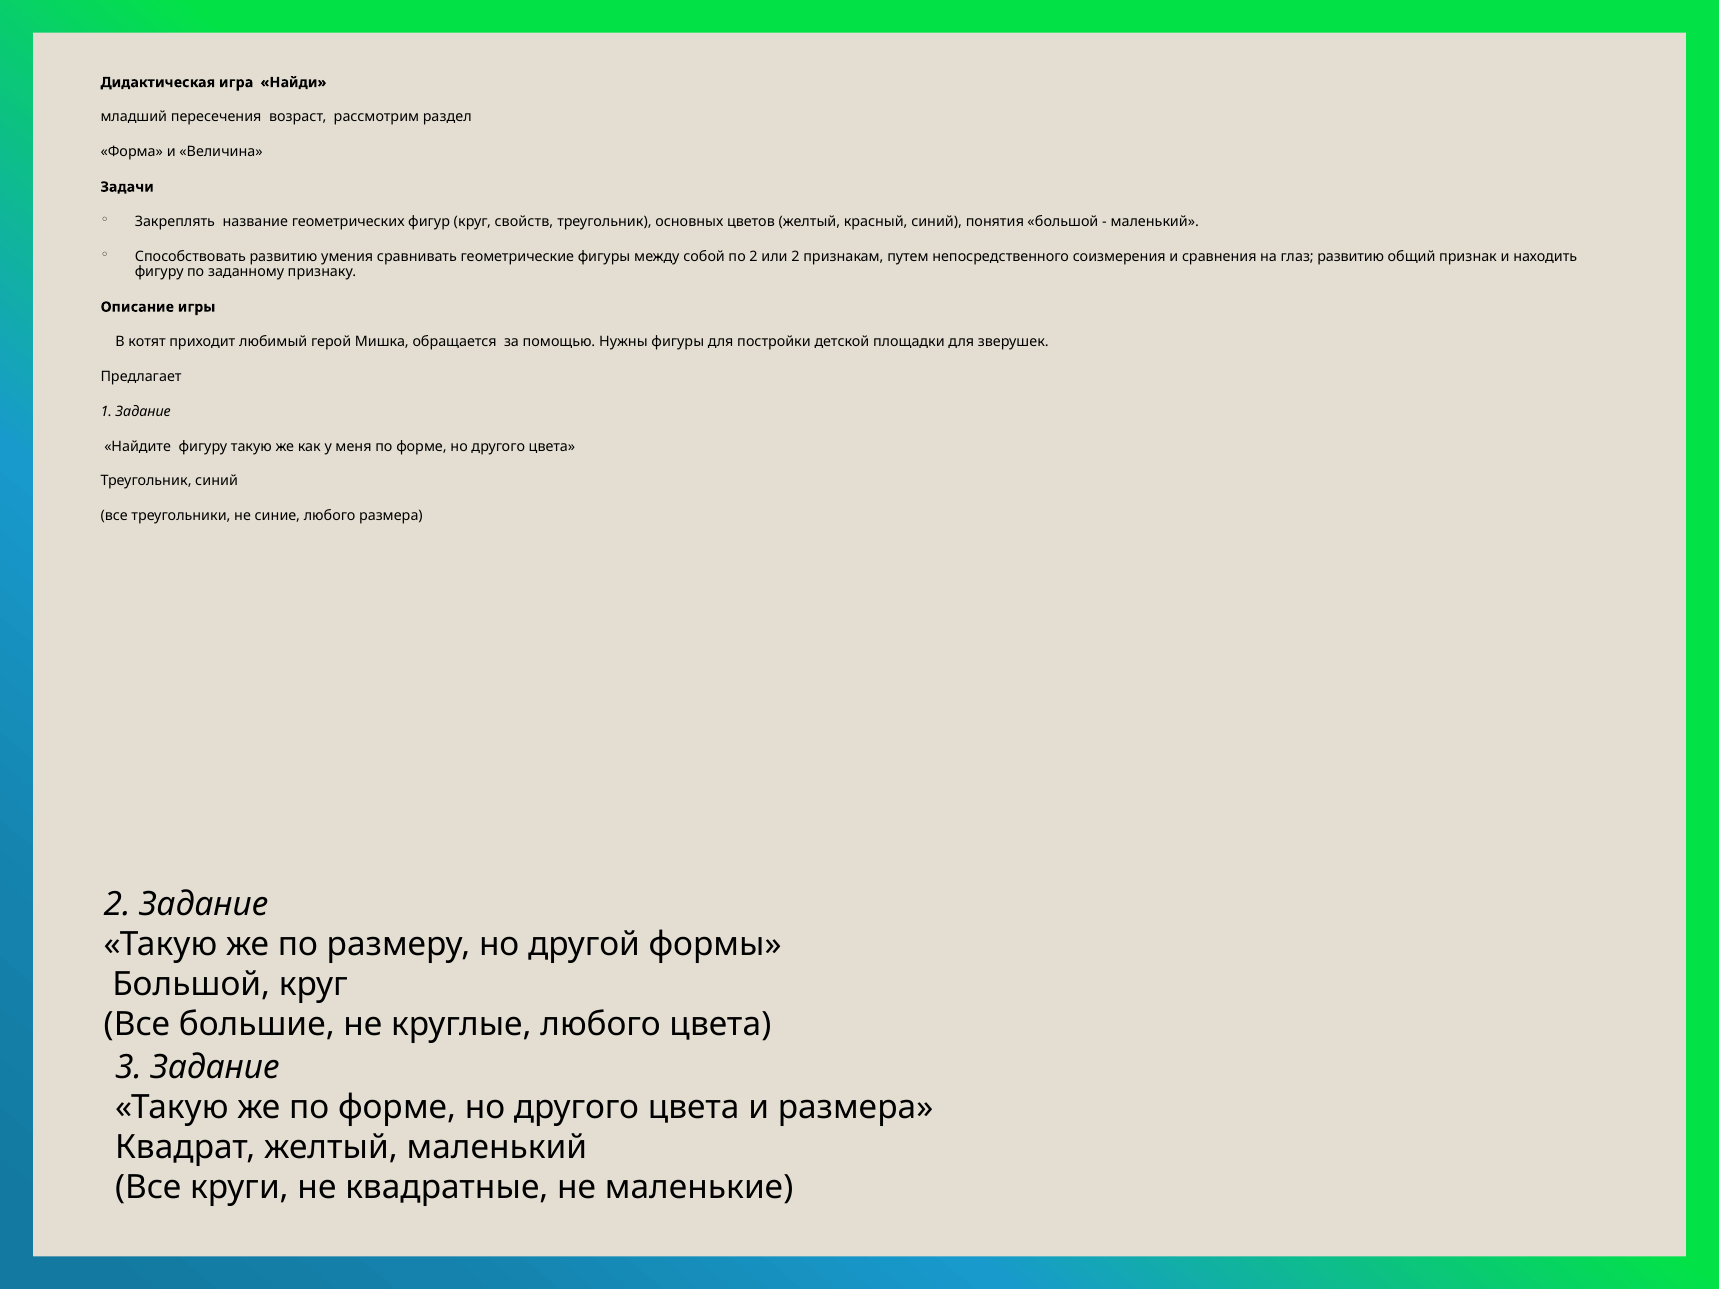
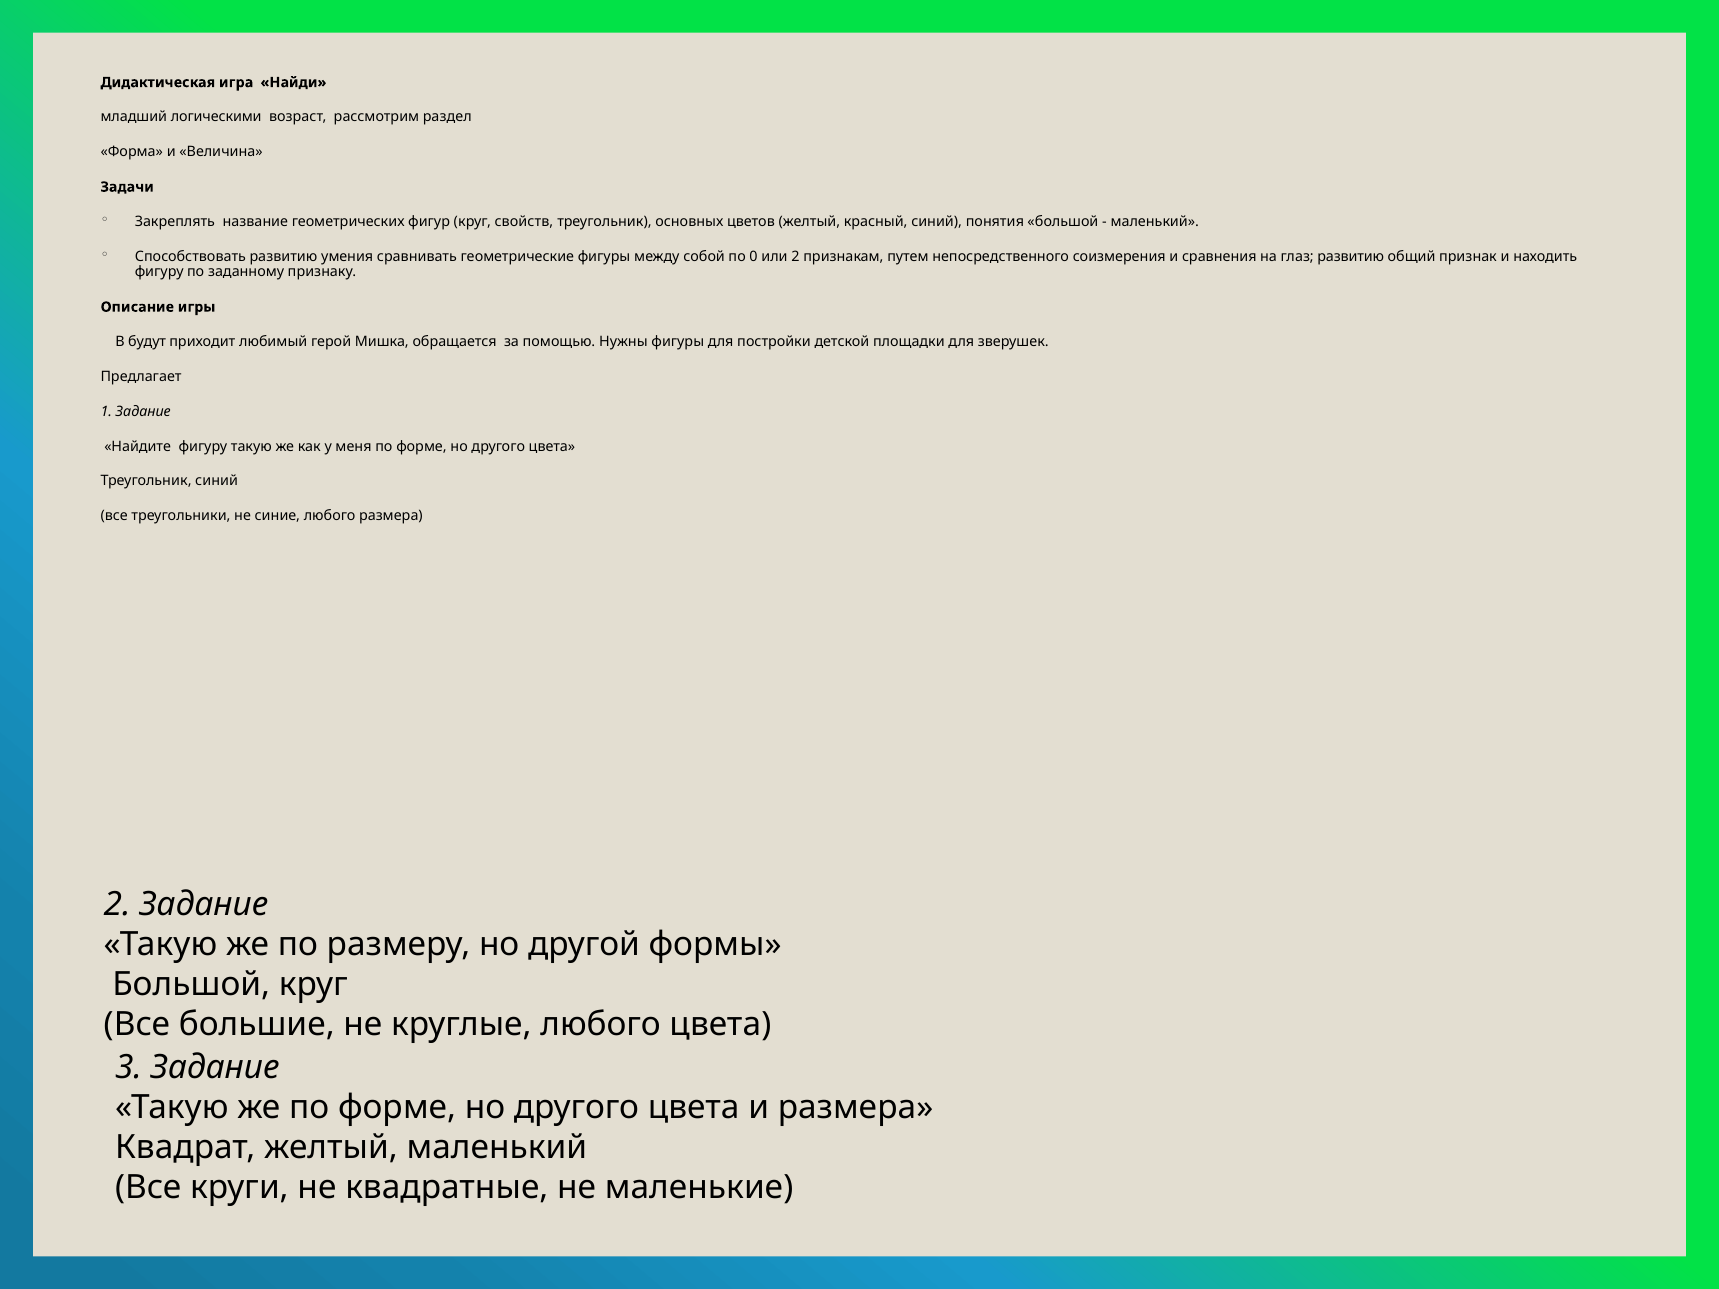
пересечения: пересечения -> логическими
по 2: 2 -> 0
котят: котят -> будут
